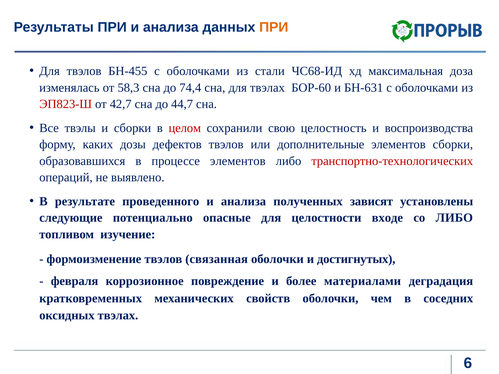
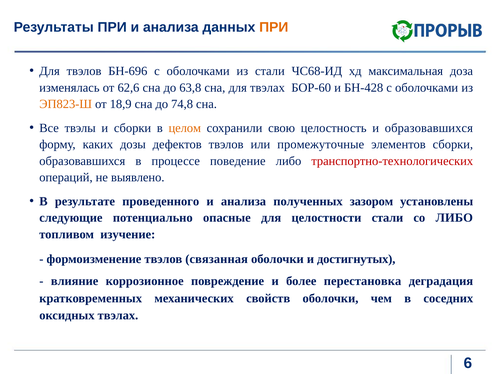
БН-455: БН-455 -> БН-696
58,3: 58,3 -> 62,6
74,4: 74,4 -> 63,8
БН-631: БН-631 -> БН-428
ЭП823-Ш colour: red -> orange
42,7: 42,7 -> 18,9
44,7: 44,7 -> 74,8
целом colour: red -> orange
и воспроизводства: воспроизводства -> образовавшихся
дополнительные: дополнительные -> промежуточные
процессе элементов: элементов -> поведение
зависят: зависят -> зазором
целостности входе: входе -> стали
февраля: февраля -> влияние
материалами: материалами -> перестановка
